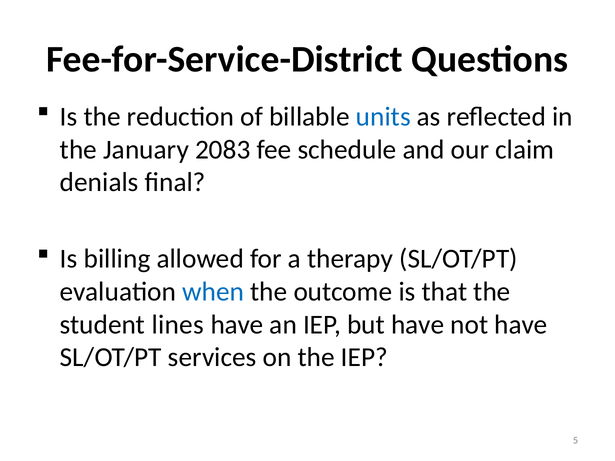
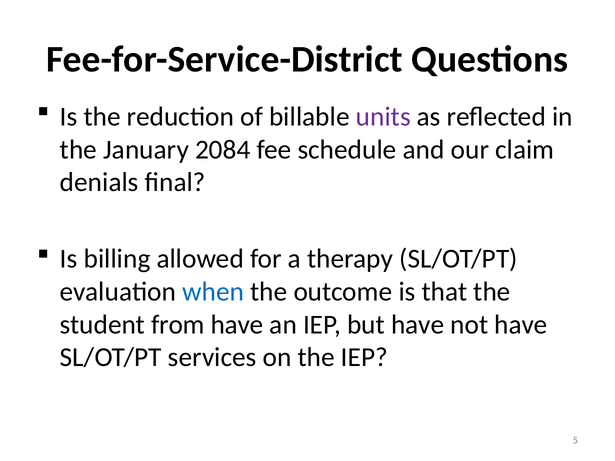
units colour: blue -> purple
2083: 2083 -> 2084
lines: lines -> from
